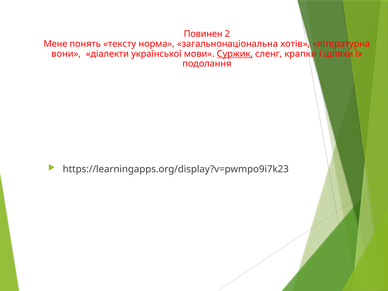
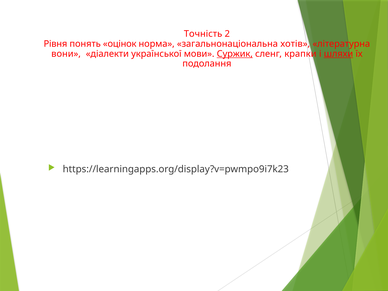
Повинен: Повинен -> Точність
Мене: Мене -> Рівня
тексту: тексту -> оцінок
шляхи underline: none -> present
